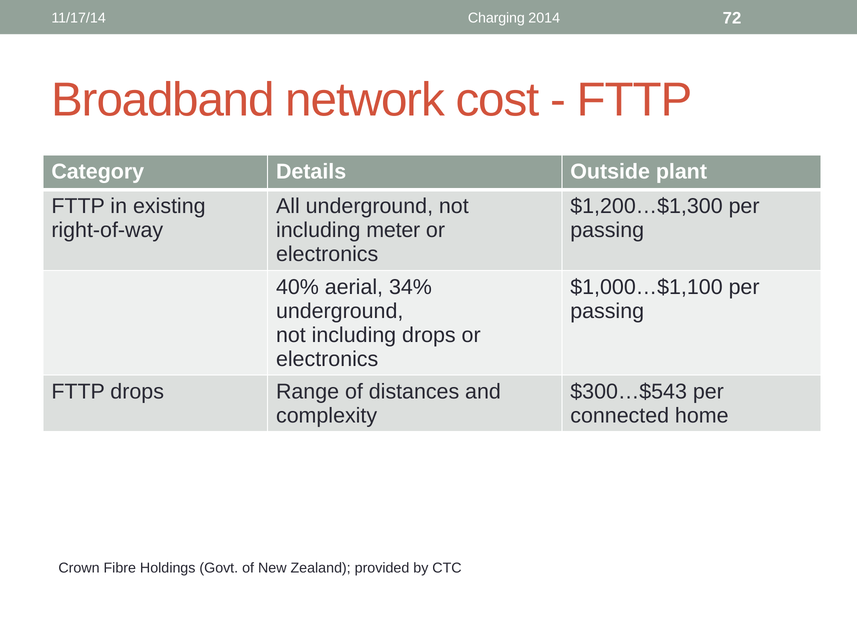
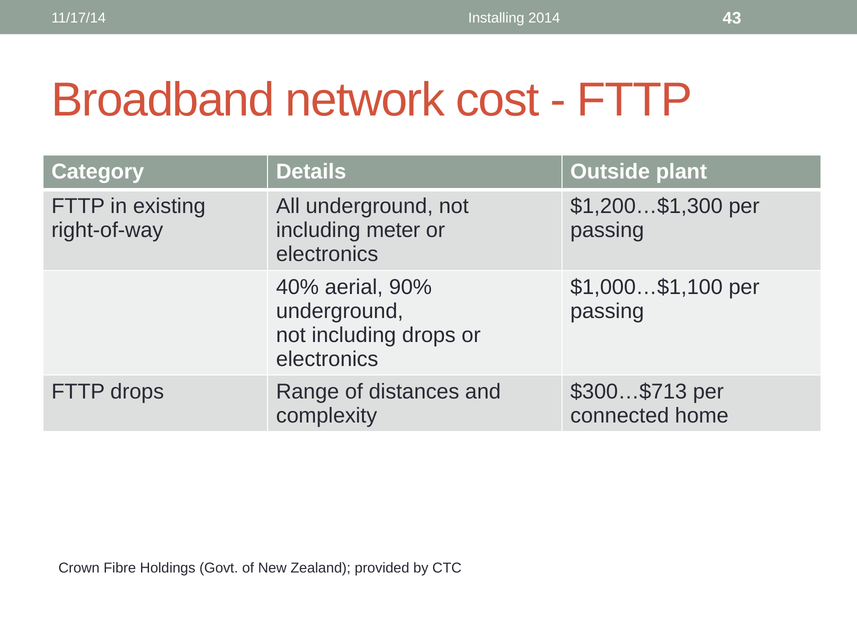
Charging: Charging -> Installing
72: 72 -> 43
34%: 34% -> 90%
$300…$543: $300…$543 -> $300…$713
